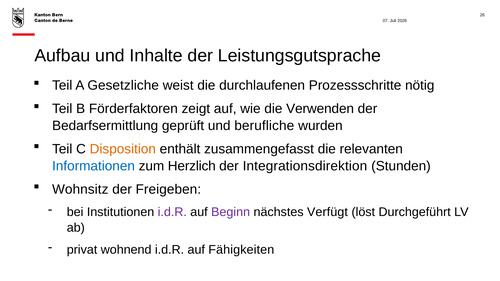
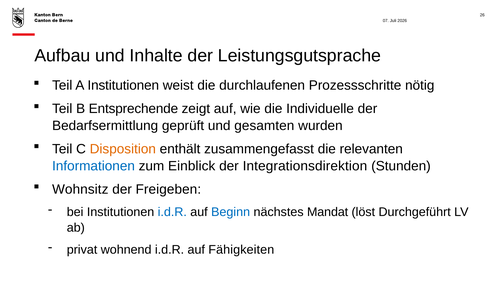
A Gesetzliche: Gesetzliche -> Institutionen
Förderfaktoren: Förderfaktoren -> Entsprechende
Verwenden: Verwenden -> Individuelle
berufliche: berufliche -> gesamten
Herzlich: Herzlich -> Einblick
i.d.R at (172, 212) colour: purple -> blue
Beginn colour: purple -> blue
Verfügt: Verfügt -> Mandat
